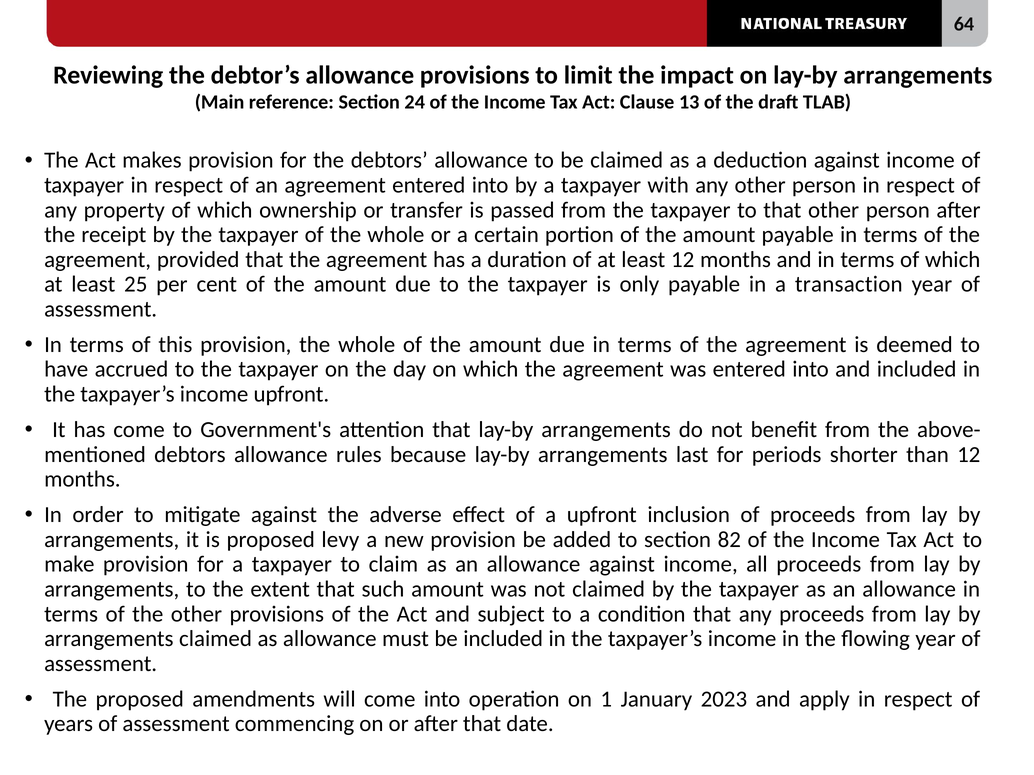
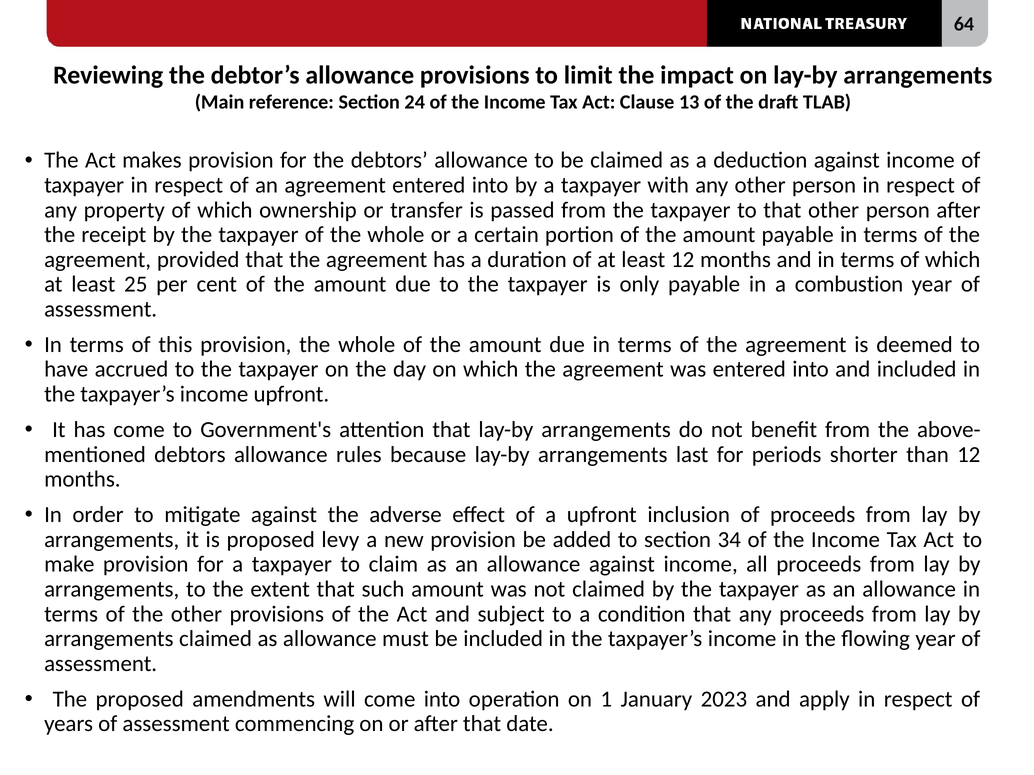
transaction: transaction -> combustion
82: 82 -> 34
